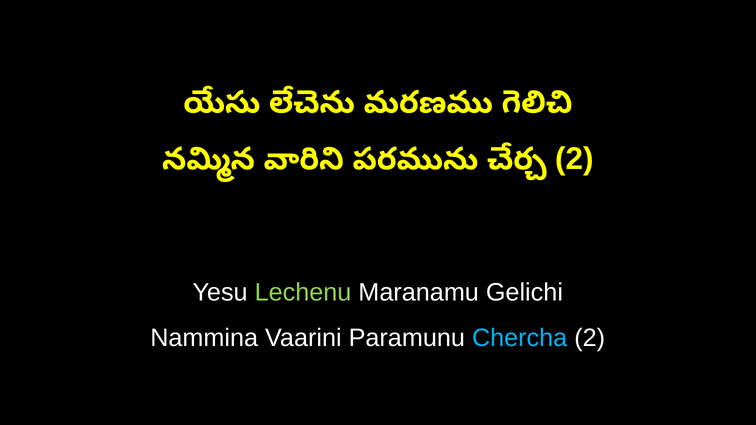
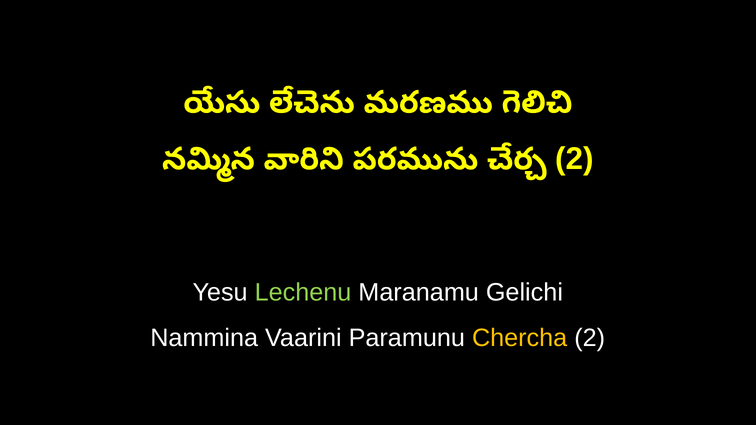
Chercha colour: light blue -> yellow
